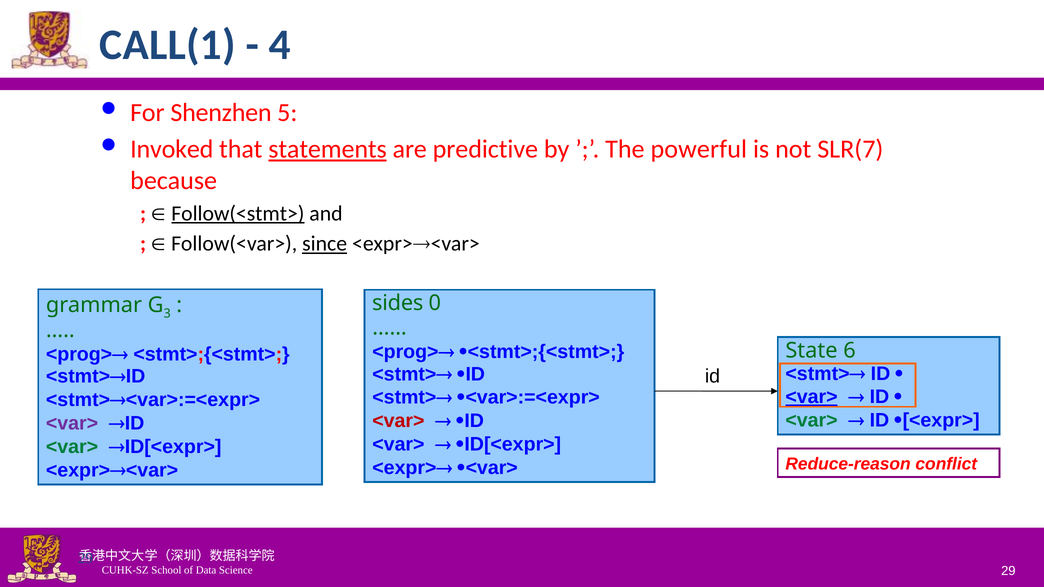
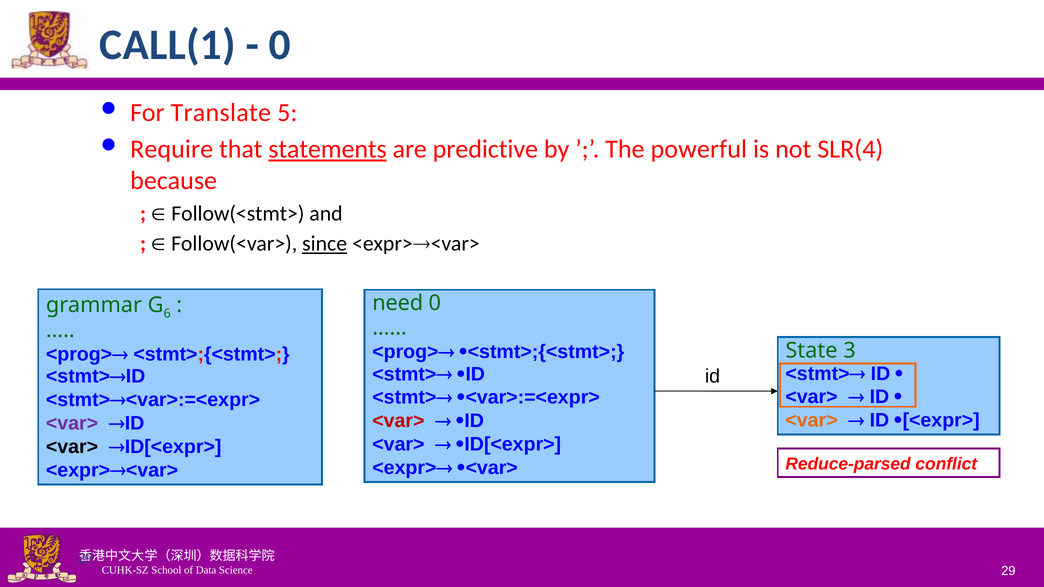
4 at (280, 45): 4 -> 0
Shenzhen: Shenzhen -> Translate
Invoked: Invoked -> Require
SLR(7: SLR(7 -> SLR(4
Follow(<stmt> underline: present -> none
sides: sides -> need
3: 3 -> 6
6: 6 -> 3
<var> at (812, 397) underline: present -> none
<var> at (812, 421) colour: green -> orange
<var> at (72, 447) colour: green -> black
Reduce-reason: Reduce-reason -> Reduce-parsed
